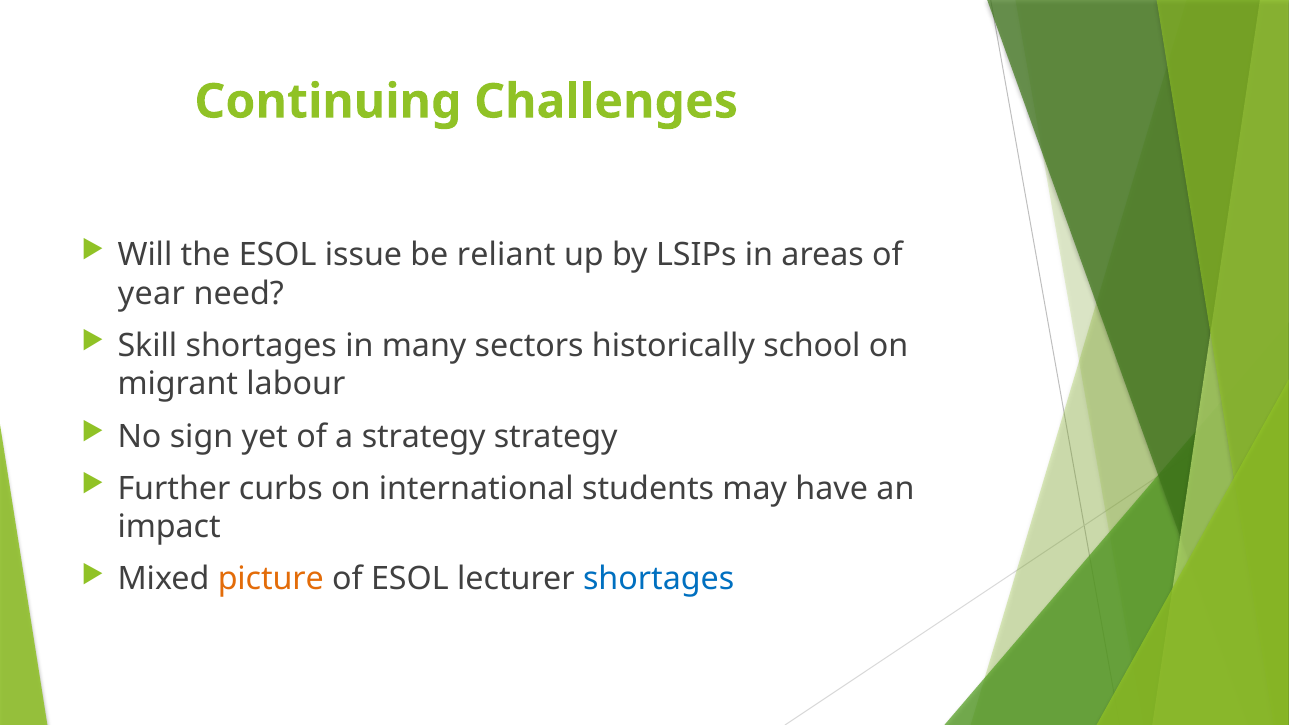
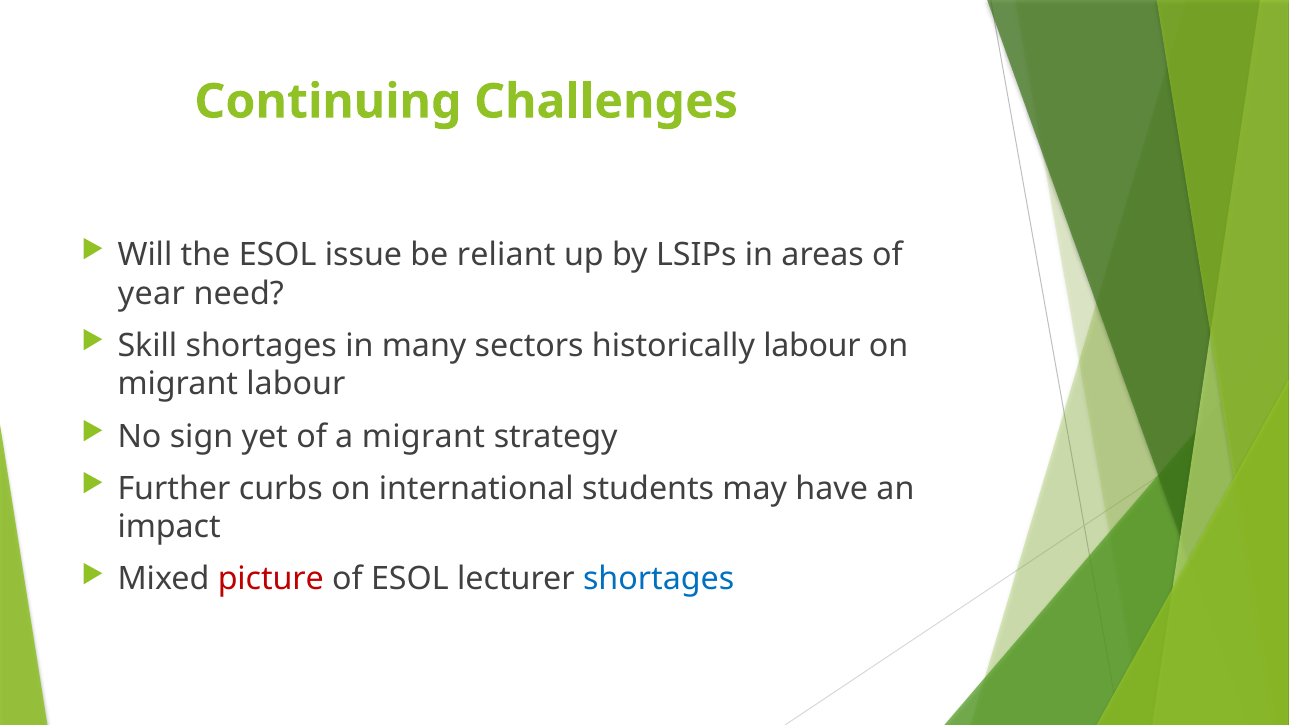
historically school: school -> labour
a strategy: strategy -> migrant
picture colour: orange -> red
